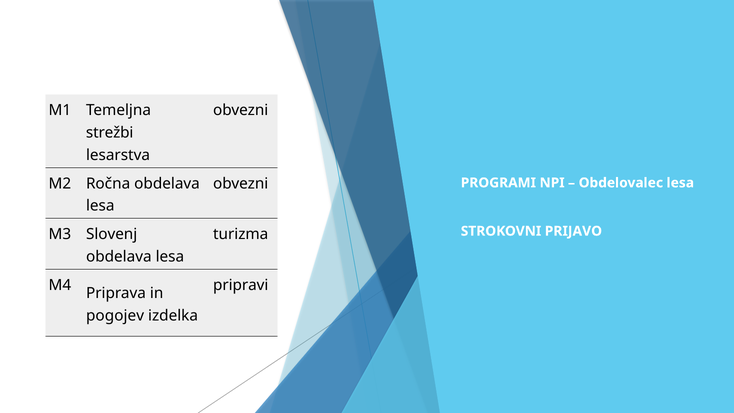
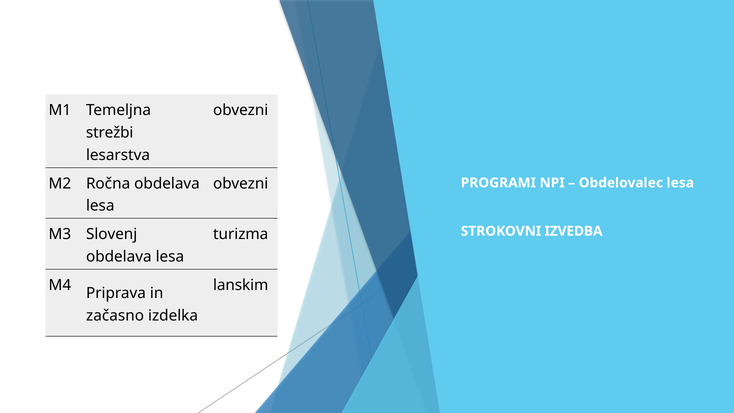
PRIJAVO: PRIJAVO -> IZVEDBA
pripravi: pripravi -> lanskim
pogojev: pogojev -> začasno
